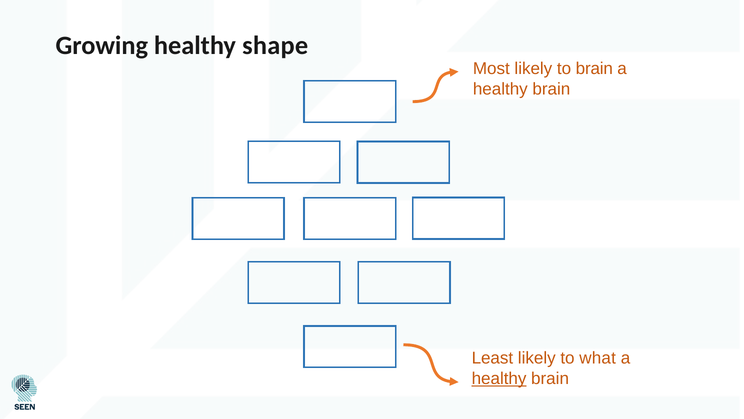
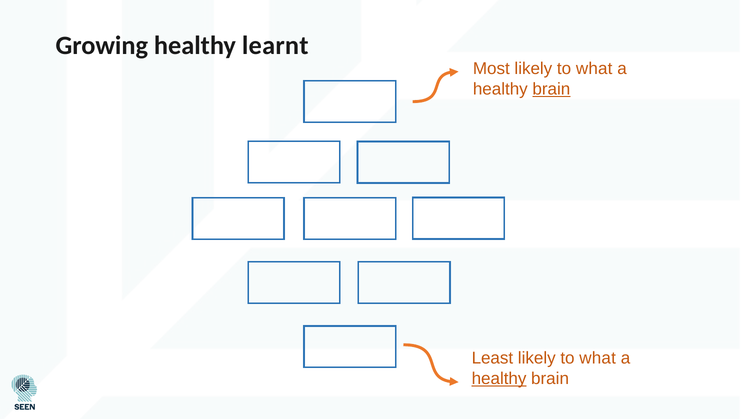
shape: shape -> learnt
Most likely to brain: brain -> what
brain at (551, 89) underline: none -> present
